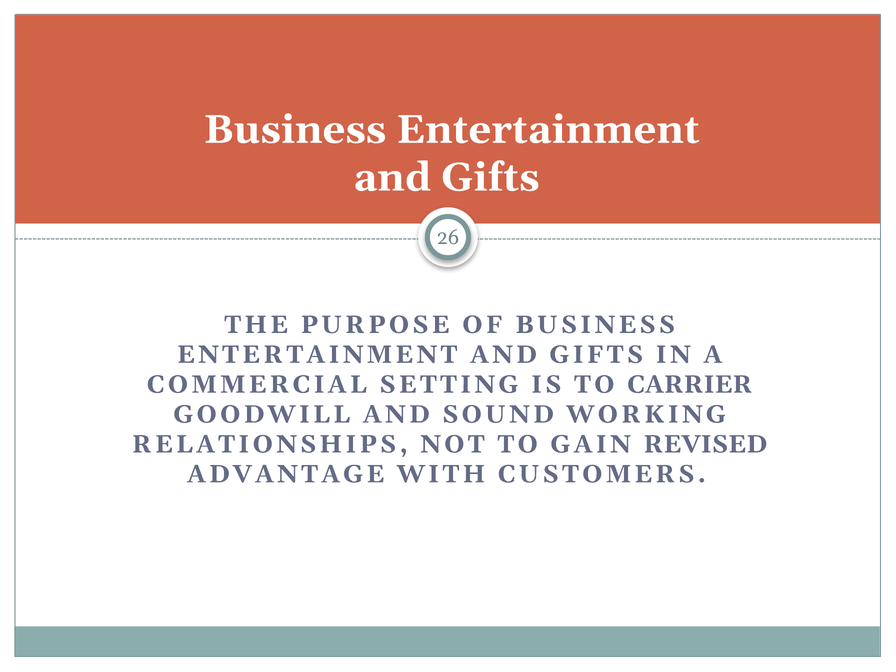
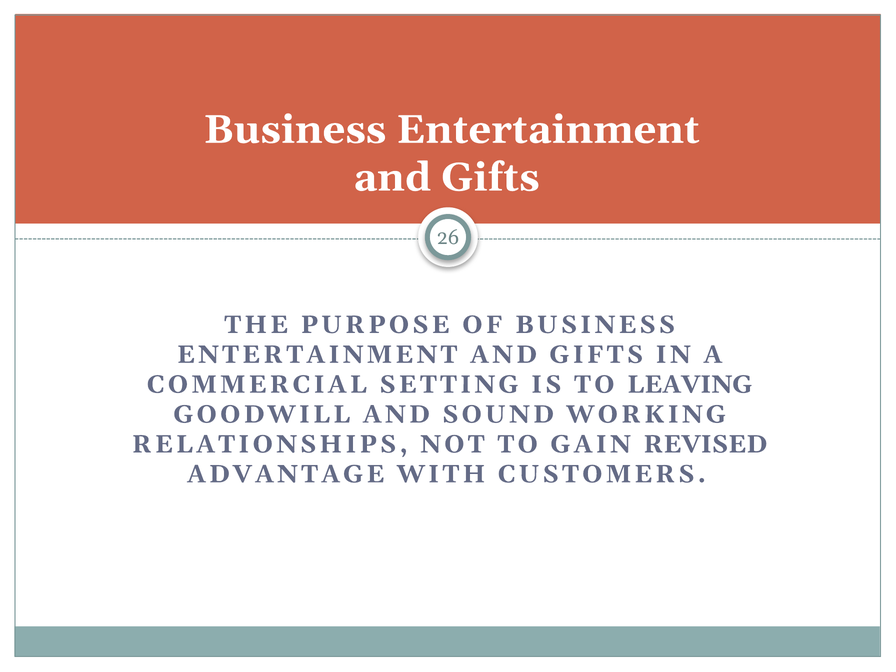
CARRIER: CARRIER -> LEAVING
